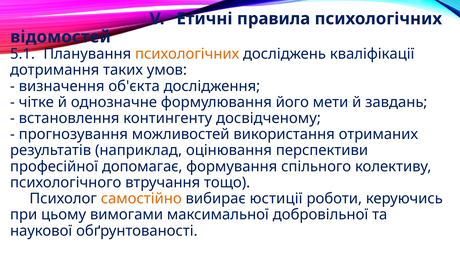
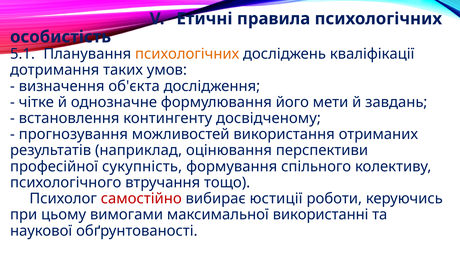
відомостей: відомостей -> особистість
допомагає: допомагає -> сукупність
самостійно colour: orange -> red
добровільної: добровільної -> використанні
